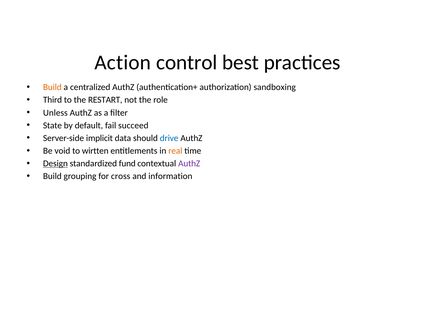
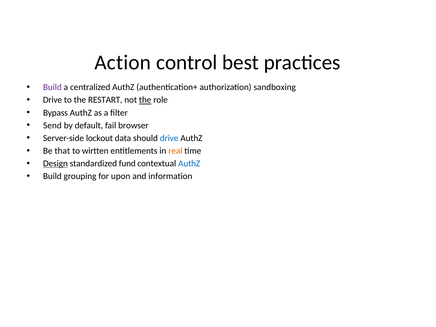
Build at (52, 87) colour: orange -> purple
Third at (53, 100): Third -> Drive
the at (145, 100) underline: none -> present
Unless: Unless -> Bypass
State: State -> Send
succeed: succeed -> browser
implicit: implicit -> lockout
void: void -> that
AuthZ at (189, 164) colour: purple -> blue
cross: cross -> upon
